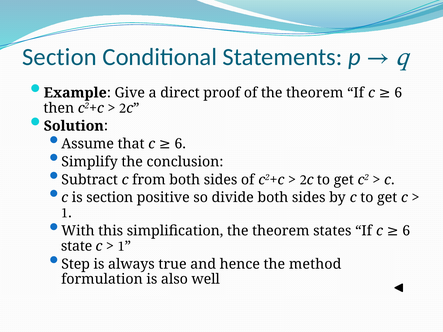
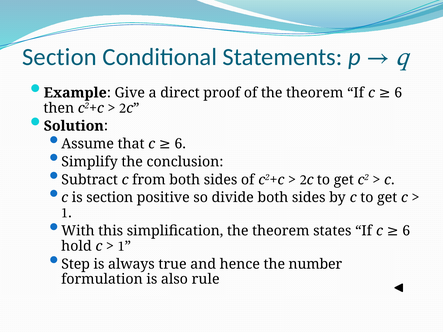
state: state -> hold
method: method -> number
well: well -> rule
